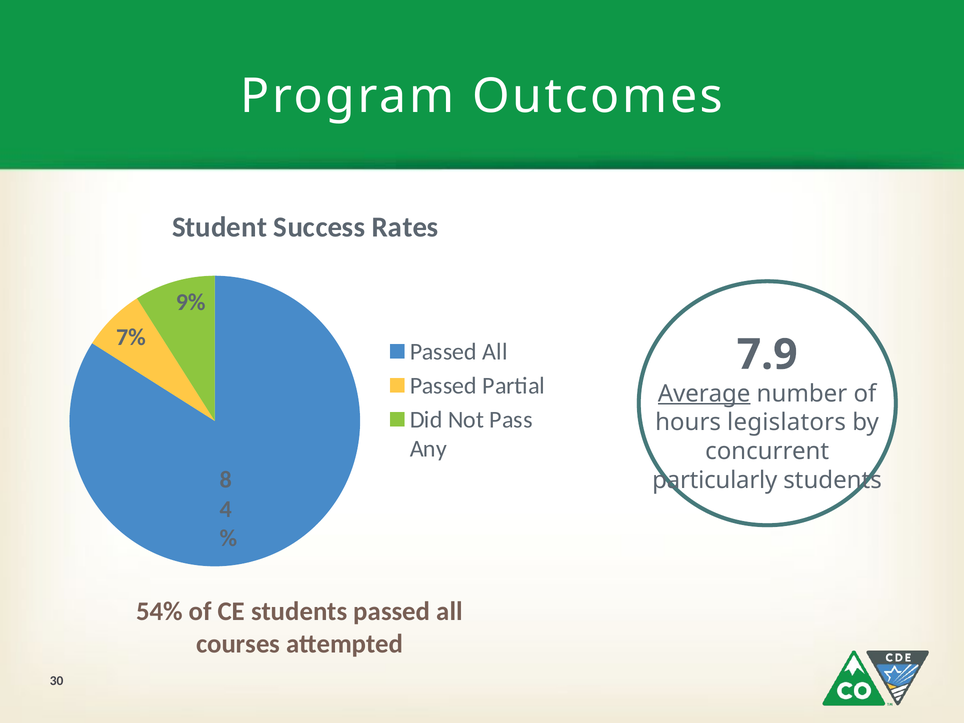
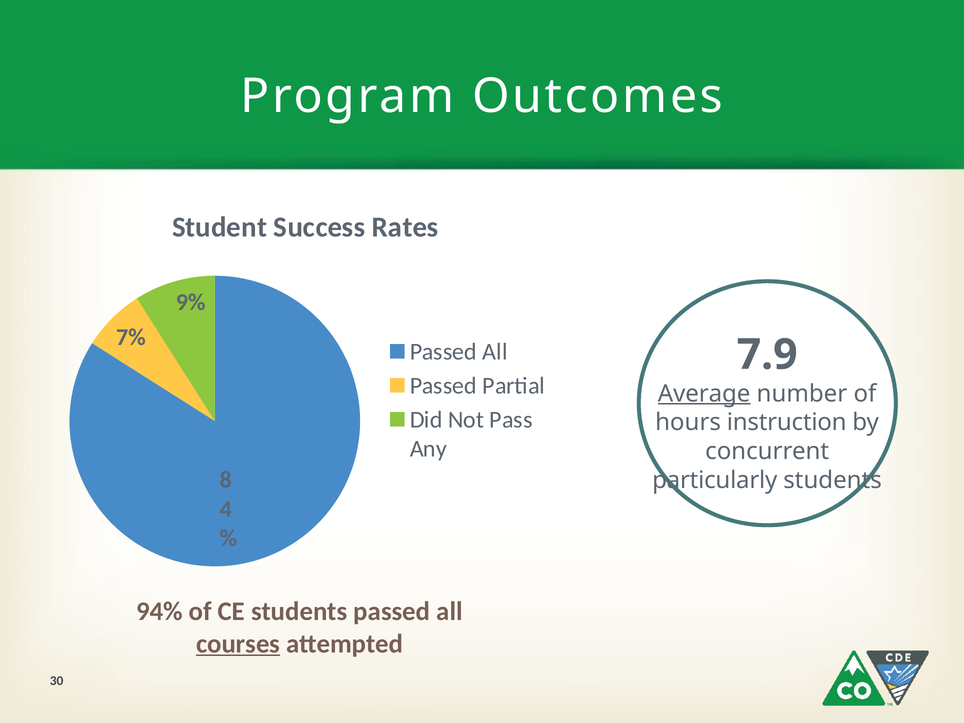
legislators: legislators -> instruction
54%: 54% -> 94%
courses underline: none -> present
